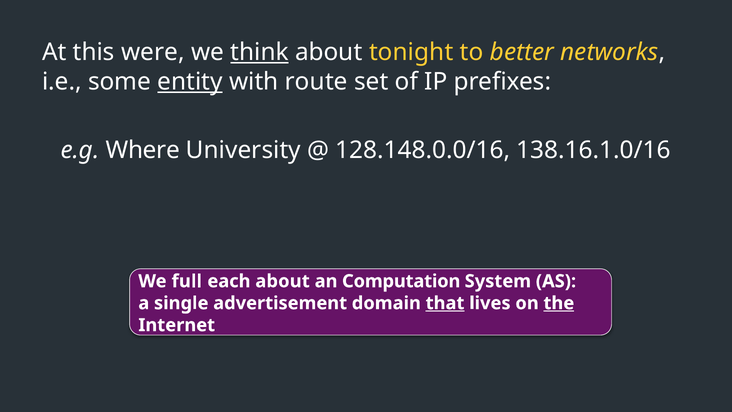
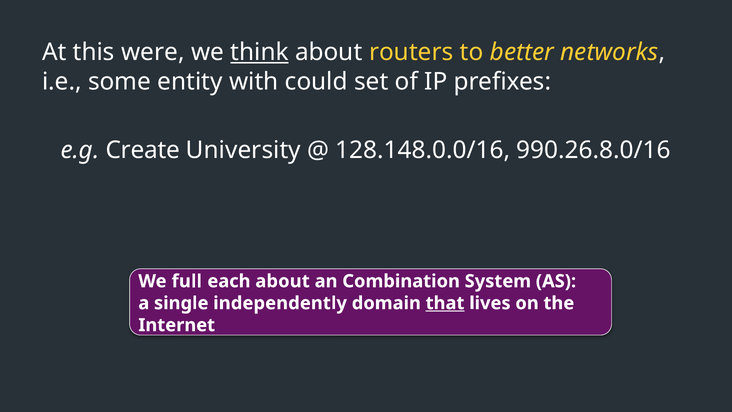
tonight: tonight -> routers
entity underline: present -> none
route: route -> could
Where: Where -> Create
138.16.1.0/16: 138.16.1.0/16 -> 990.26.8.0/16
Computation: Computation -> Combination
advertisement: advertisement -> independently
the underline: present -> none
